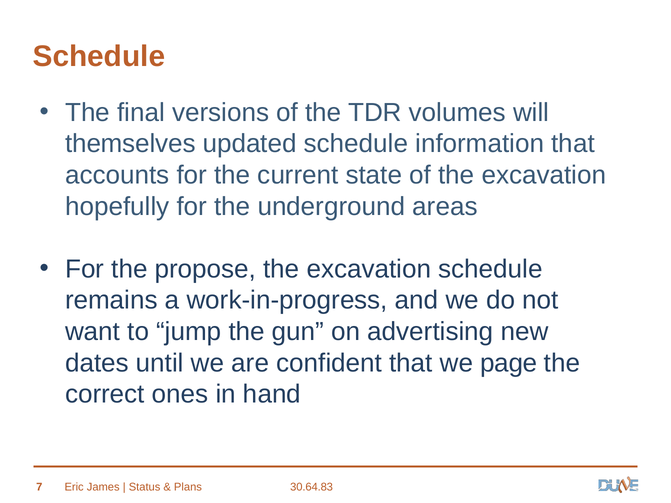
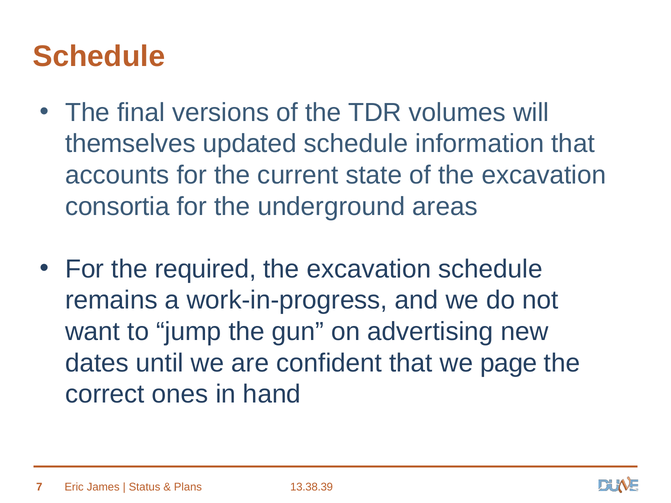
hopefully: hopefully -> consortia
propose: propose -> required
30.64.83: 30.64.83 -> 13.38.39
